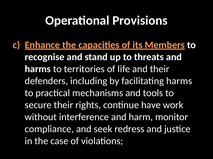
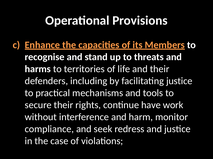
facilitating harms: harms -> justice
